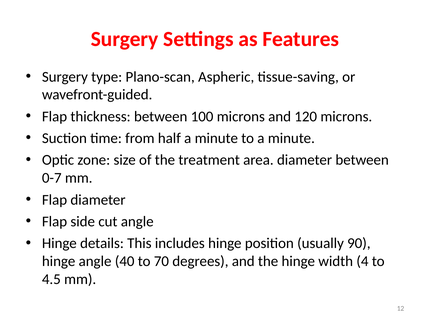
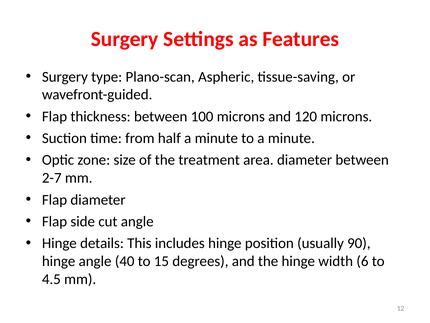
0-7: 0-7 -> 2-7
70: 70 -> 15
4: 4 -> 6
